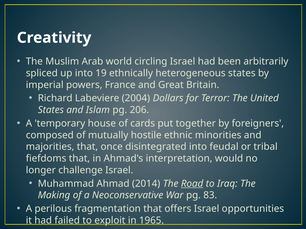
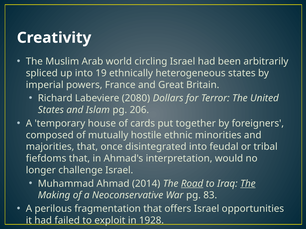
2004: 2004 -> 2080
The at (248, 184) underline: none -> present
1965: 1965 -> 1928
